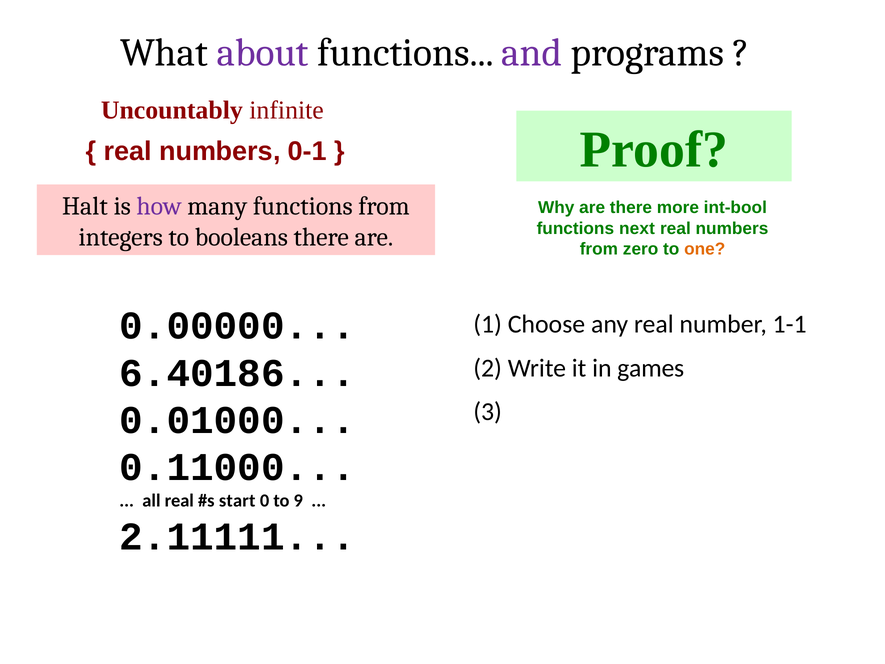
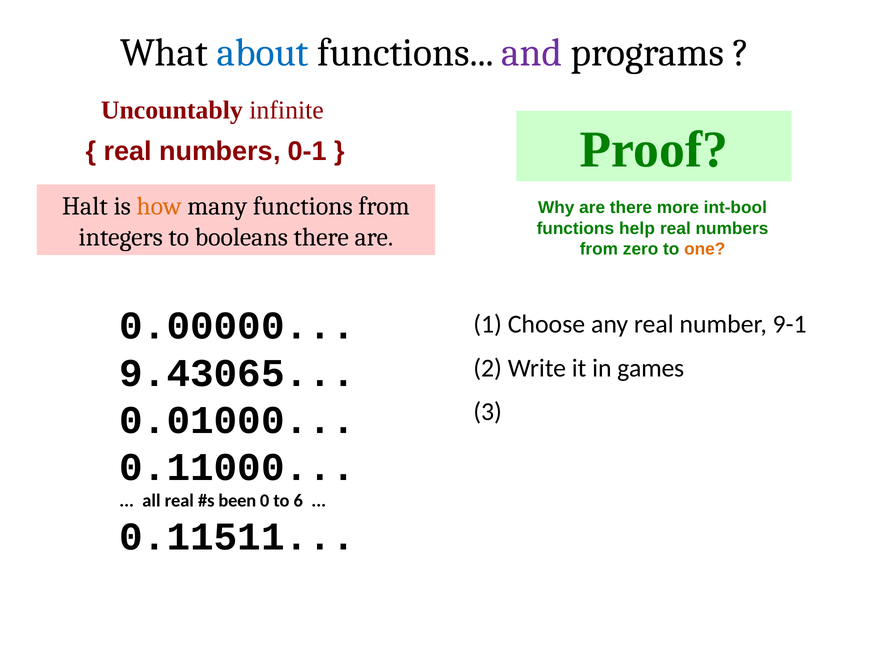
about colour: purple -> blue
how colour: purple -> orange
next: next -> help
1-1: 1-1 -> 9-1
6.40186: 6.40186 -> 9.43065
start: start -> been
9: 9 -> 6
2.11111: 2.11111 -> 0.11511
